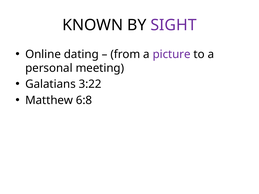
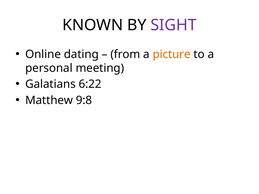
picture colour: purple -> orange
3:22: 3:22 -> 6:22
6:8: 6:8 -> 9:8
